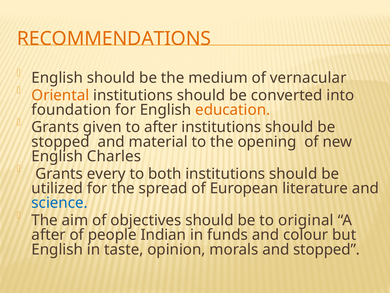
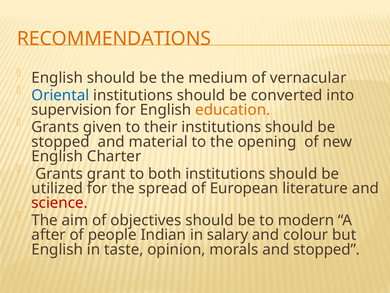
Oriental colour: orange -> blue
foundation: foundation -> supervision
to after: after -> their
Charles: Charles -> Charter
every: every -> grant
science colour: blue -> red
original: original -> modern
funds: funds -> salary
